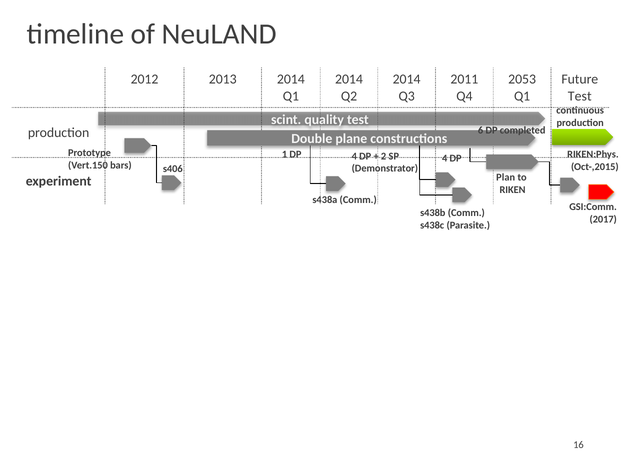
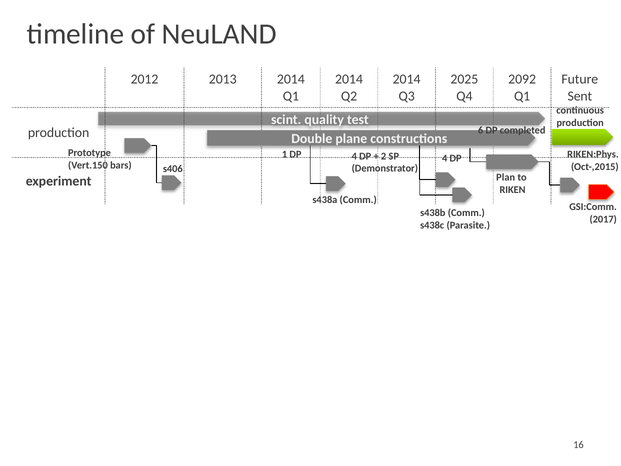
2011: 2011 -> 2025
2053: 2053 -> 2092
Test at (580, 96): Test -> Sent
